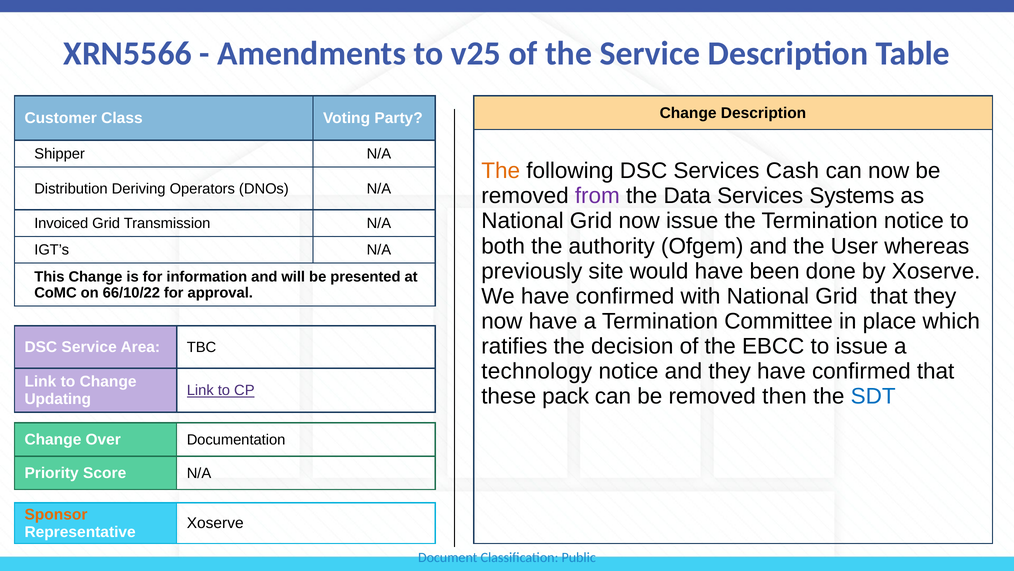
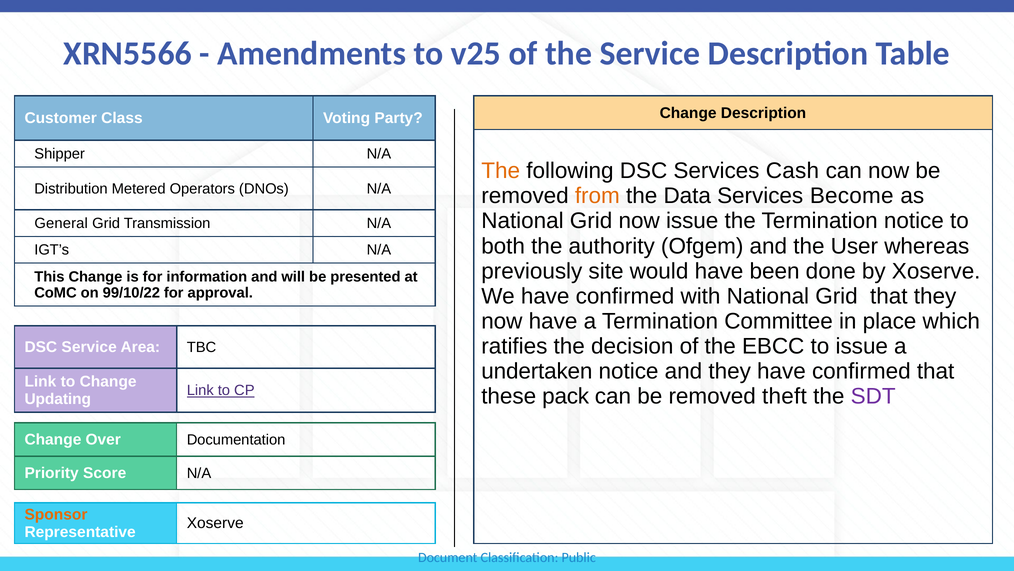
Deriving: Deriving -> Metered
from colour: purple -> orange
Systems: Systems -> Become
Invoiced: Invoiced -> General
66/10/22: 66/10/22 -> 99/10/22
technology: technology -> undertaken
then: then -> theft
SDT colour: blue -> purple
